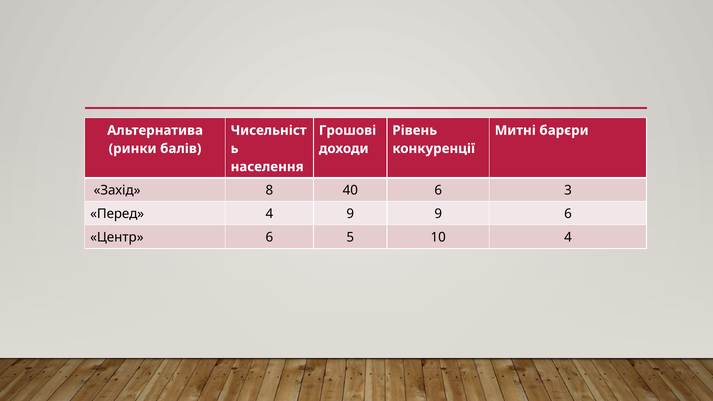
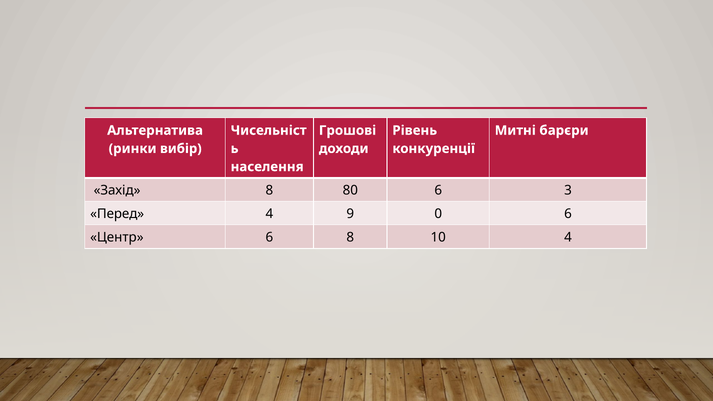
балів: балів -> вибір
40: 40 -> 80
9 9: 9 -> 0
6 5: 5 -> 8
